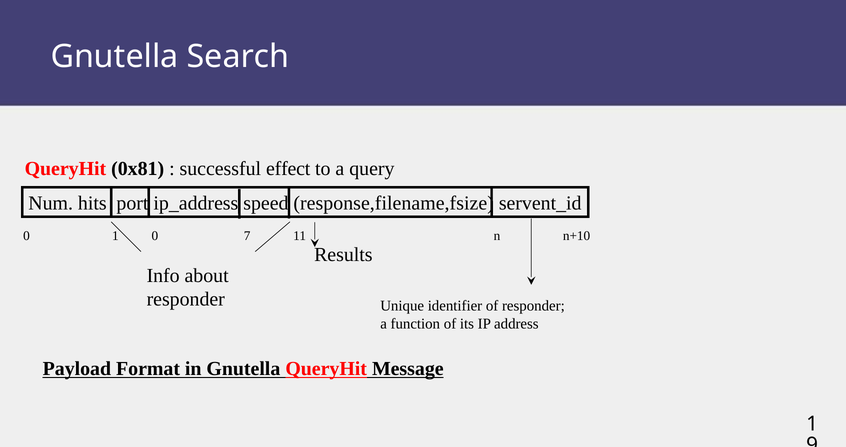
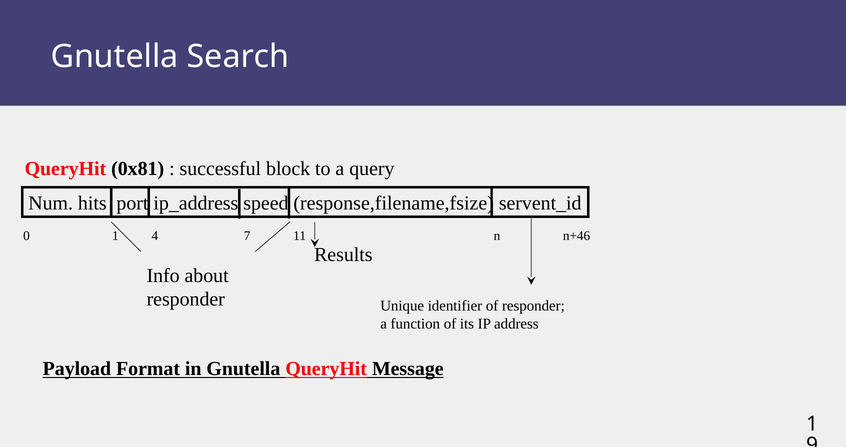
effect: effect -> block
1 0: 0 -> 4
n+10: n+10 -> n+46
